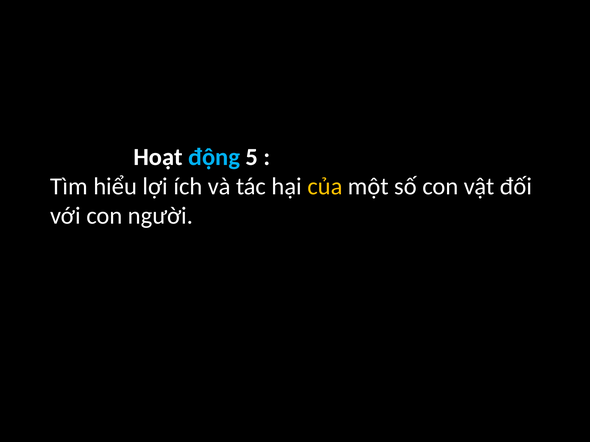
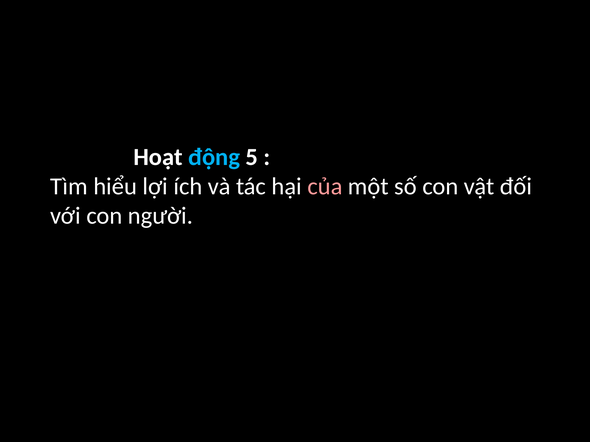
của colour: yellow -> pink
